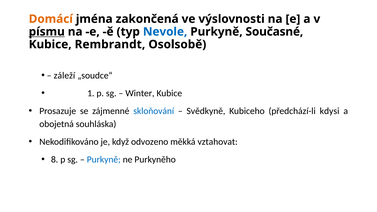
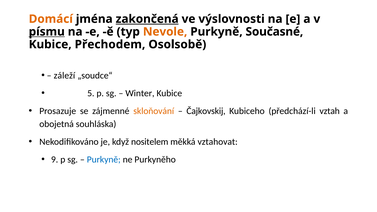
zakončená underline: none -> present
Nevole colour: blue -> orange
Rembrandt: Rembrandt -> Přechodem
1: 1 -> 5
skloňování colour: blue -> orange
Svědkyně: Svědkyně -> Čajkovskij
kdysi: kdysi -> vztah
odvozeno: odvozeno -> nositelem
8: 8 -> 9
